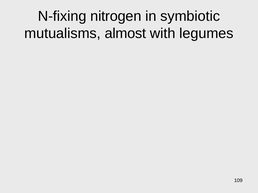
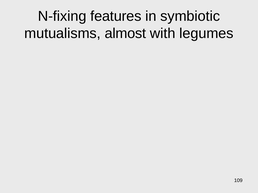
nitrogen: nitrogen -> features
